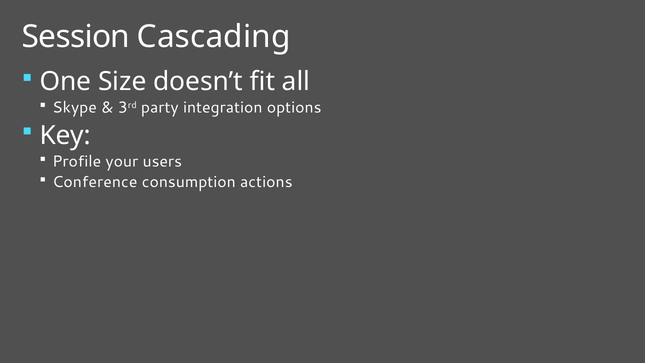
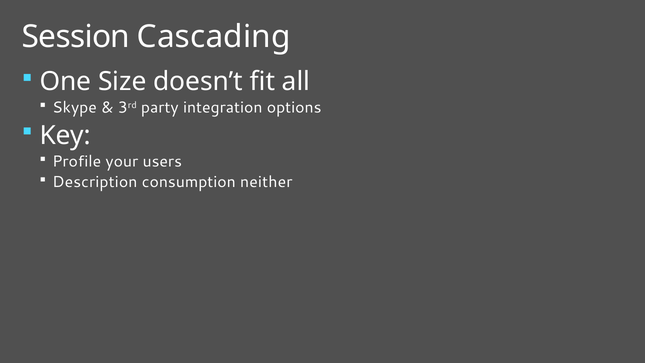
Conference: Conference -> Description
actions: actions -> neither
